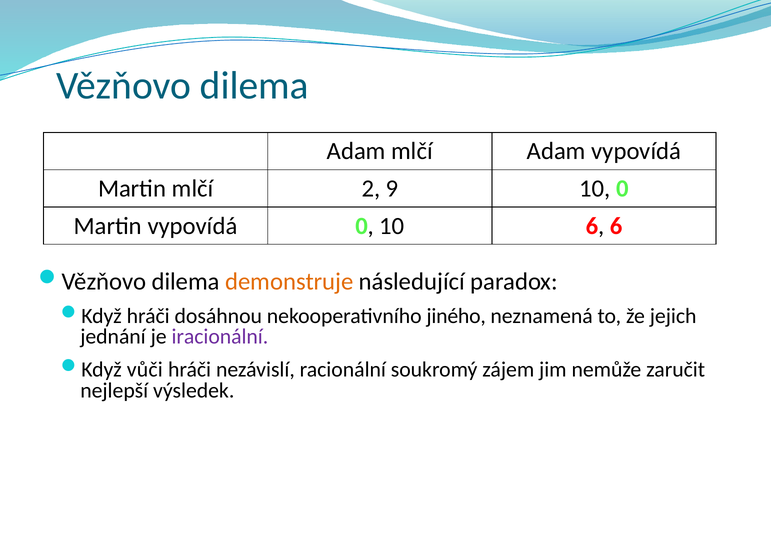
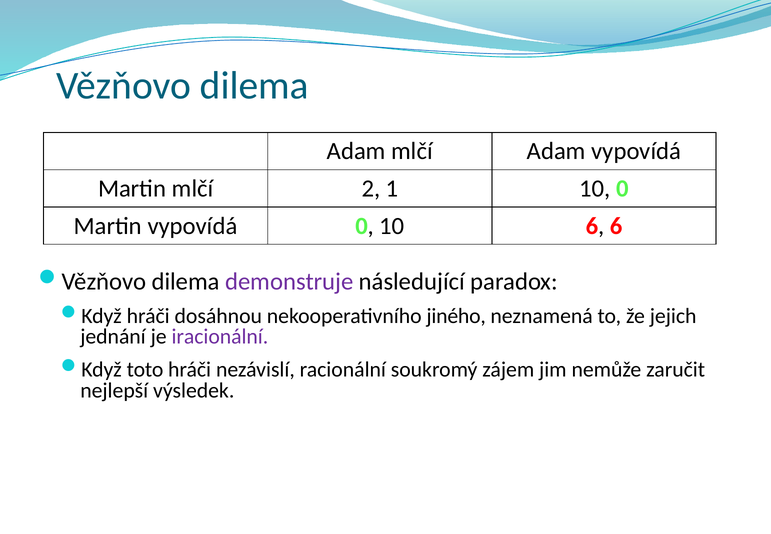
9: 9 -> 1
demonstruje colour: orange -> purple
vůči: vůči -> toto
